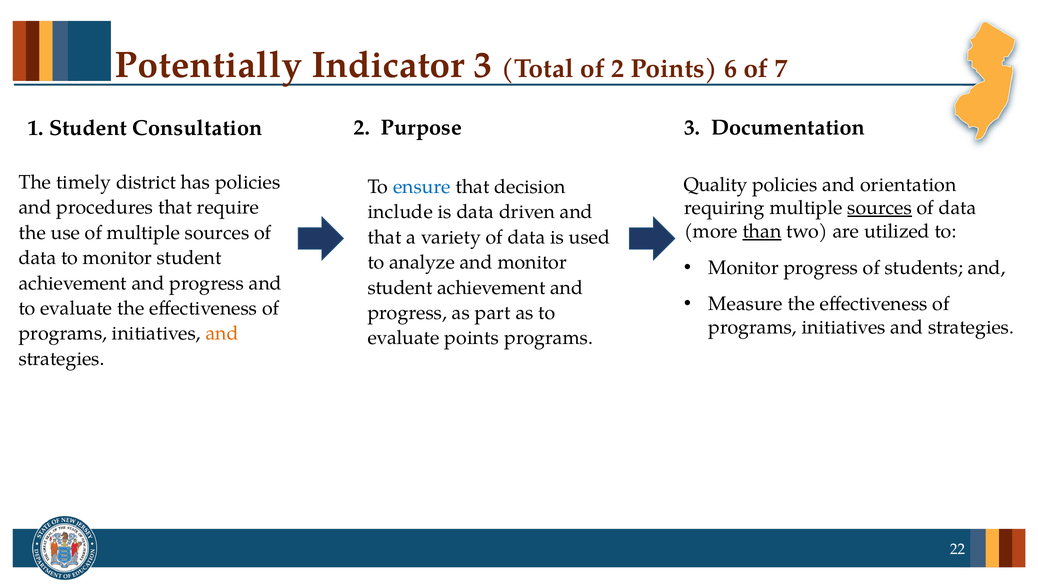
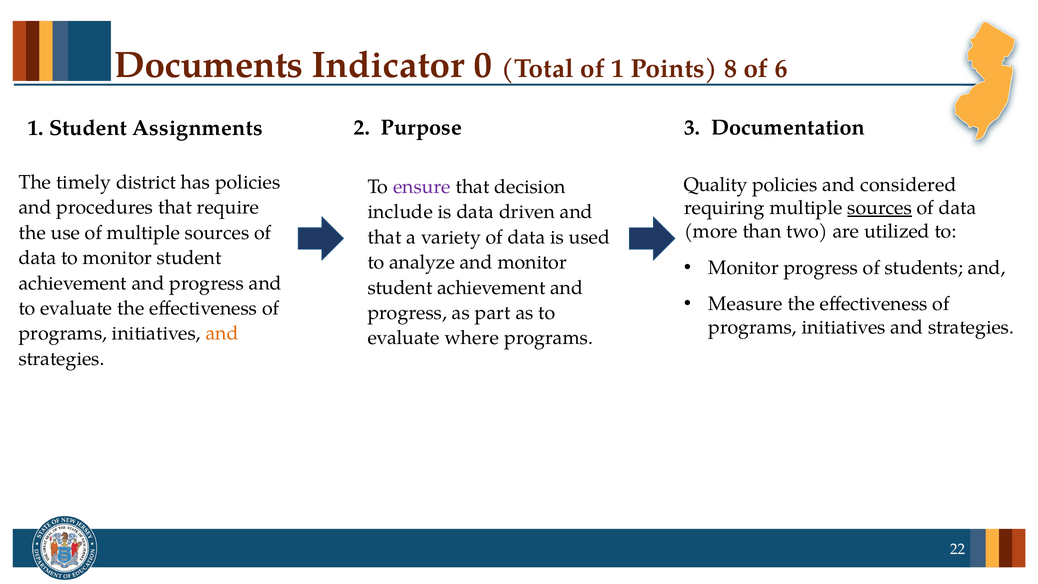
Potentially: Potentially -> Documents
Indicator 3: 3 -> 0
of 2: 2 -> 1
6: 6 -> 8
7: 7 -> 6
Consultation: Consultation -> Assignments
orientation: orientation -> considered
ensure colour: blue -> purple
than underline: present -> none
evaluate points: points -> where
